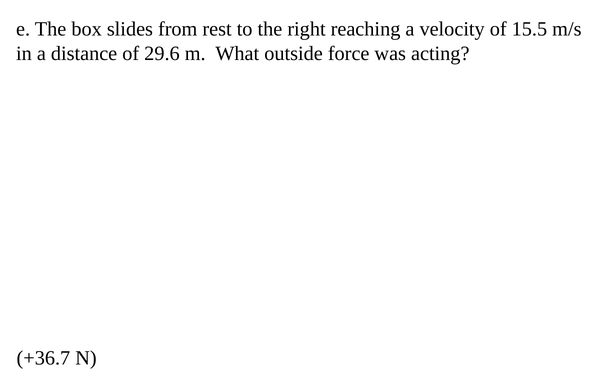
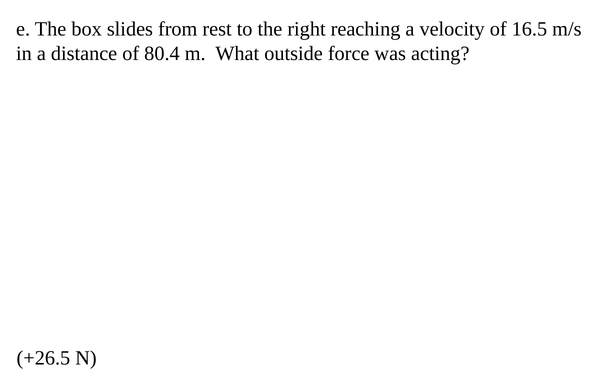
15.5: 15.5 -> 16.5
29.6: 29.6 -> 80.4
+36.7: +36.7 -> +26.5
